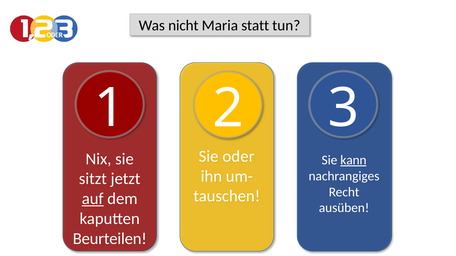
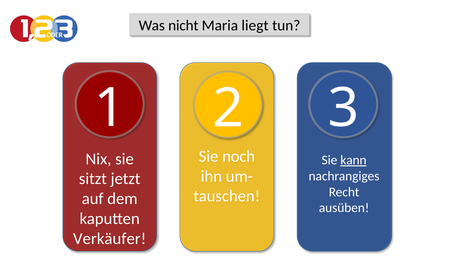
statt: statt -> liegt
oder: oder -> noch
auf underline: present -> none
Beurteilen: Beurteilen -> Verkäufer
